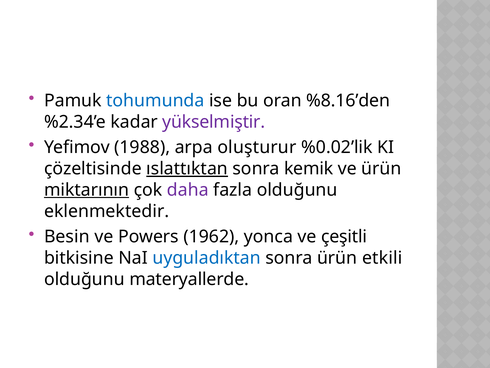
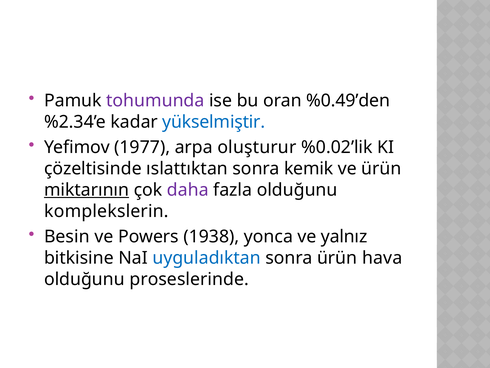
tohumunda colour: blue -> purple
%8.16’den: %8.16’den -> %0.49’den
yükselmiştir colour: purple -> blue
1988: 1988 -> 1977
ıslattıktan underline: present -> none
eklenmektedir: eklenmektedir -> komplekslerin
1962: 1962 -> 1938
çeşitli: çeşitli -> yalnız
etkili: etkili -> hava
materyallerde: materyallerde -> proseslerinde
